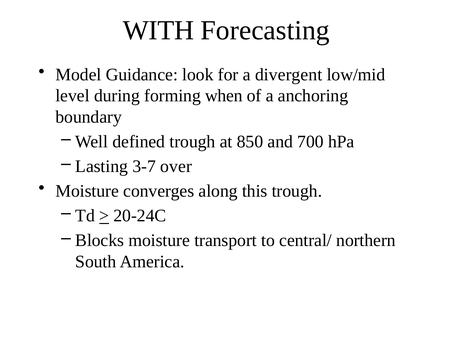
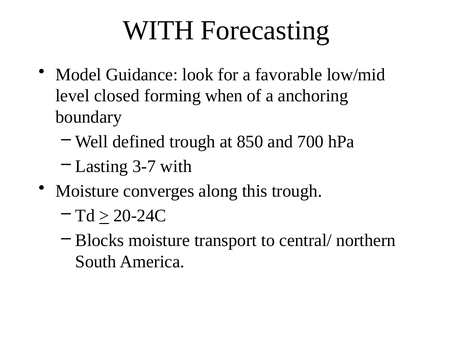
divergent: divergent -> favorable
during: during -> closed
3-7 over: over -> with
